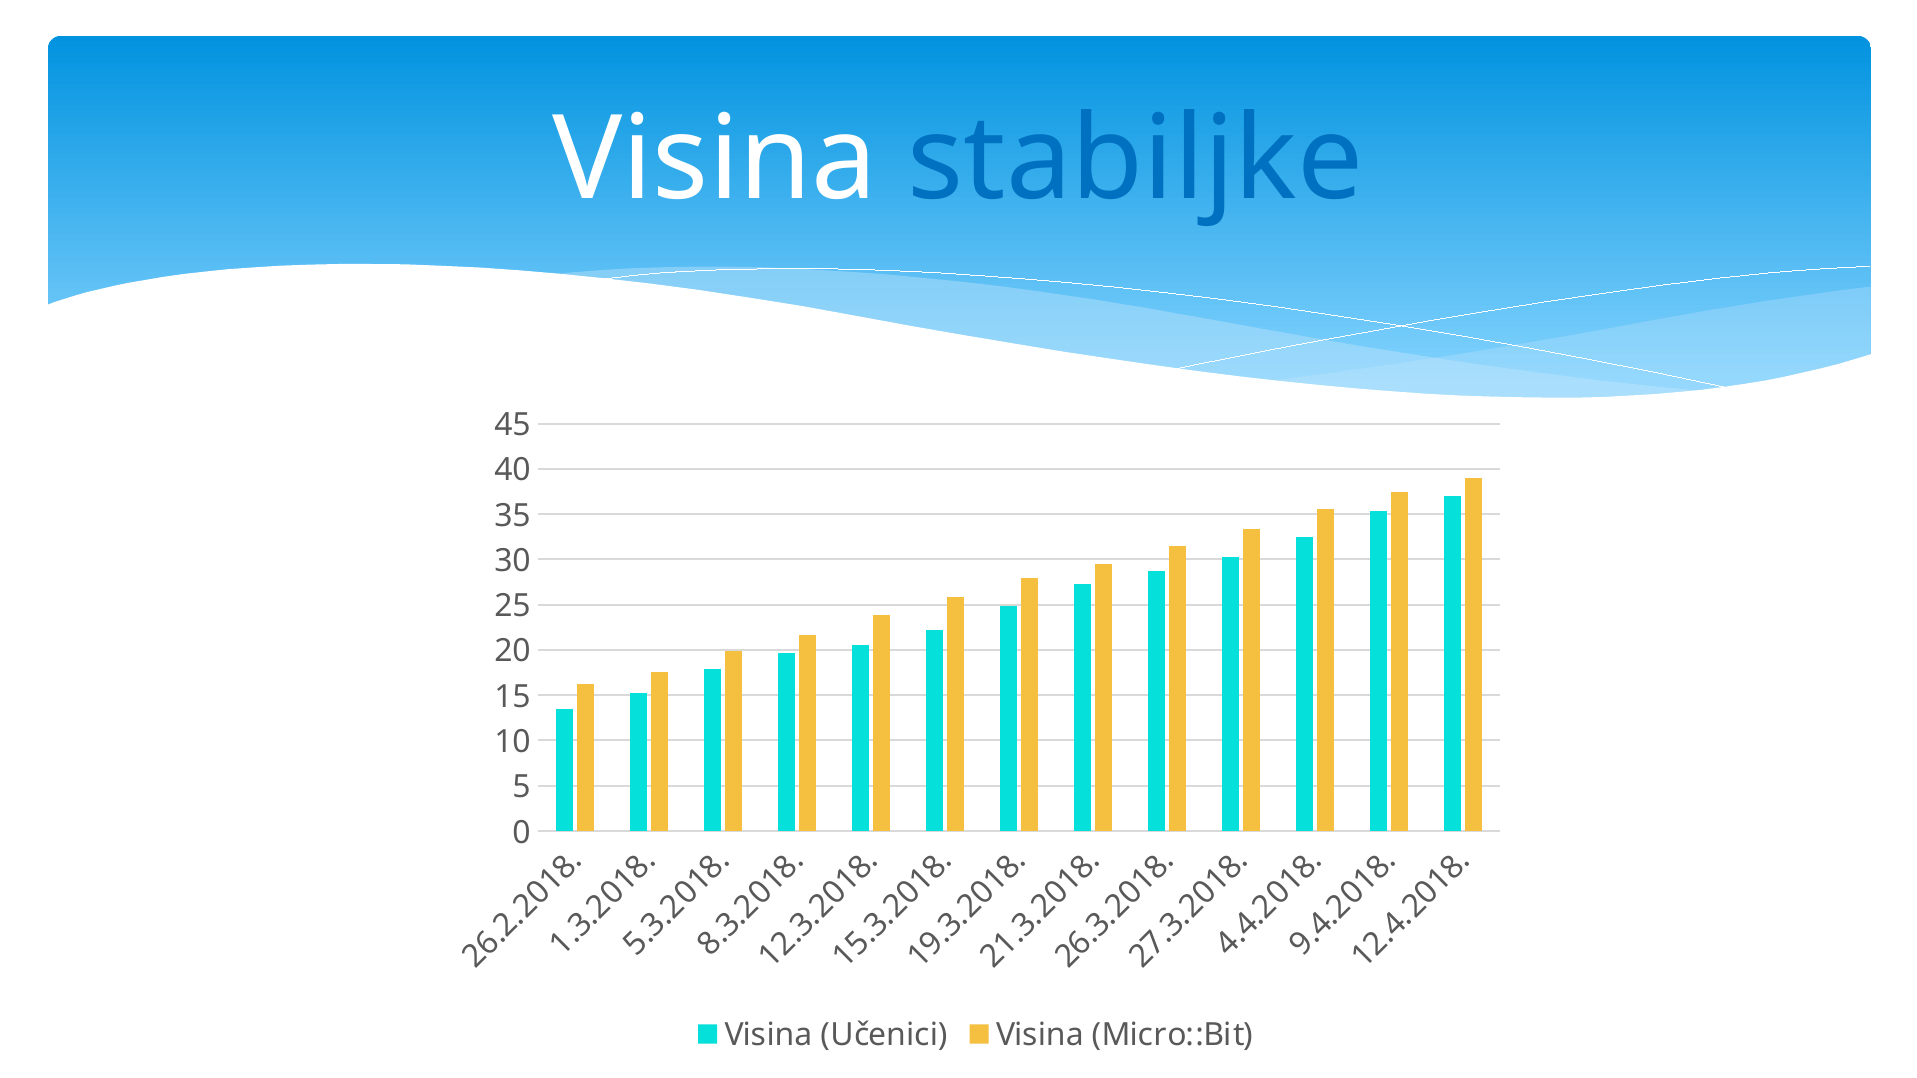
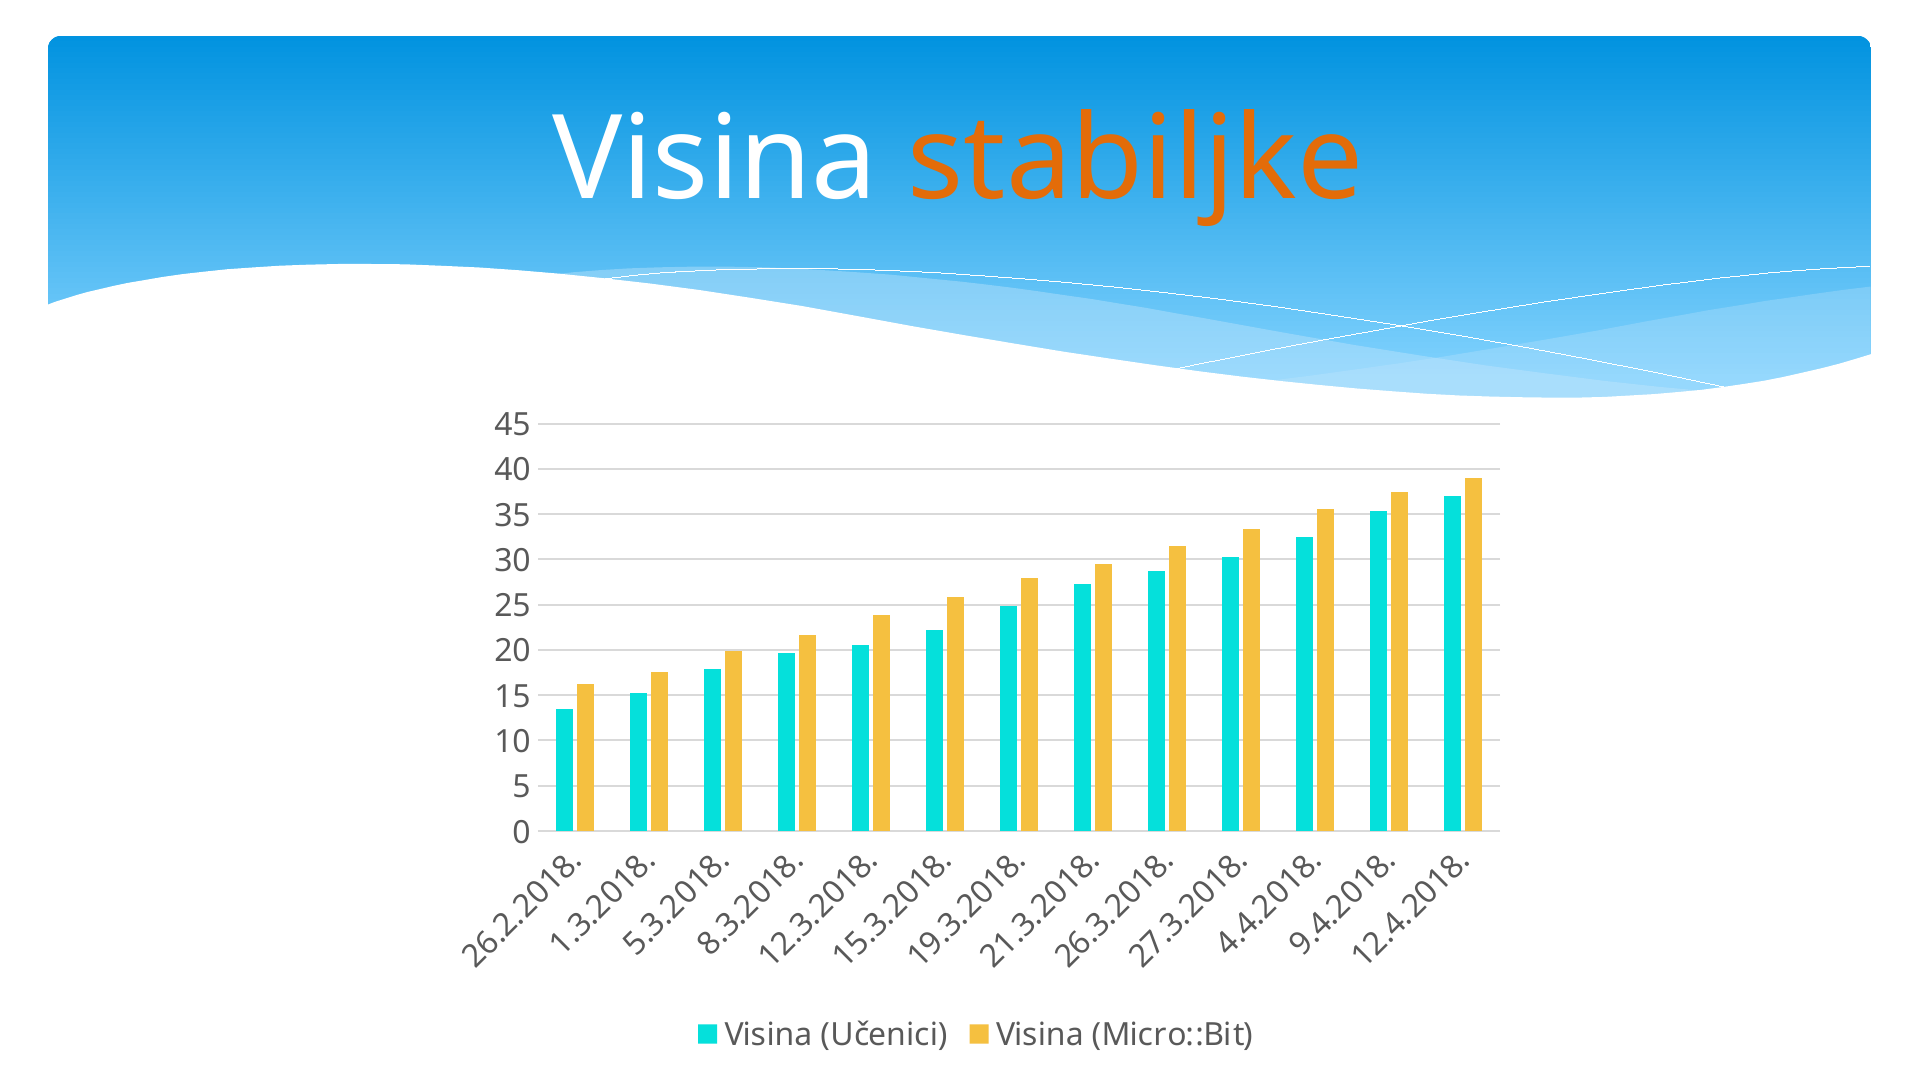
stabiljke colour: blue -> orange
